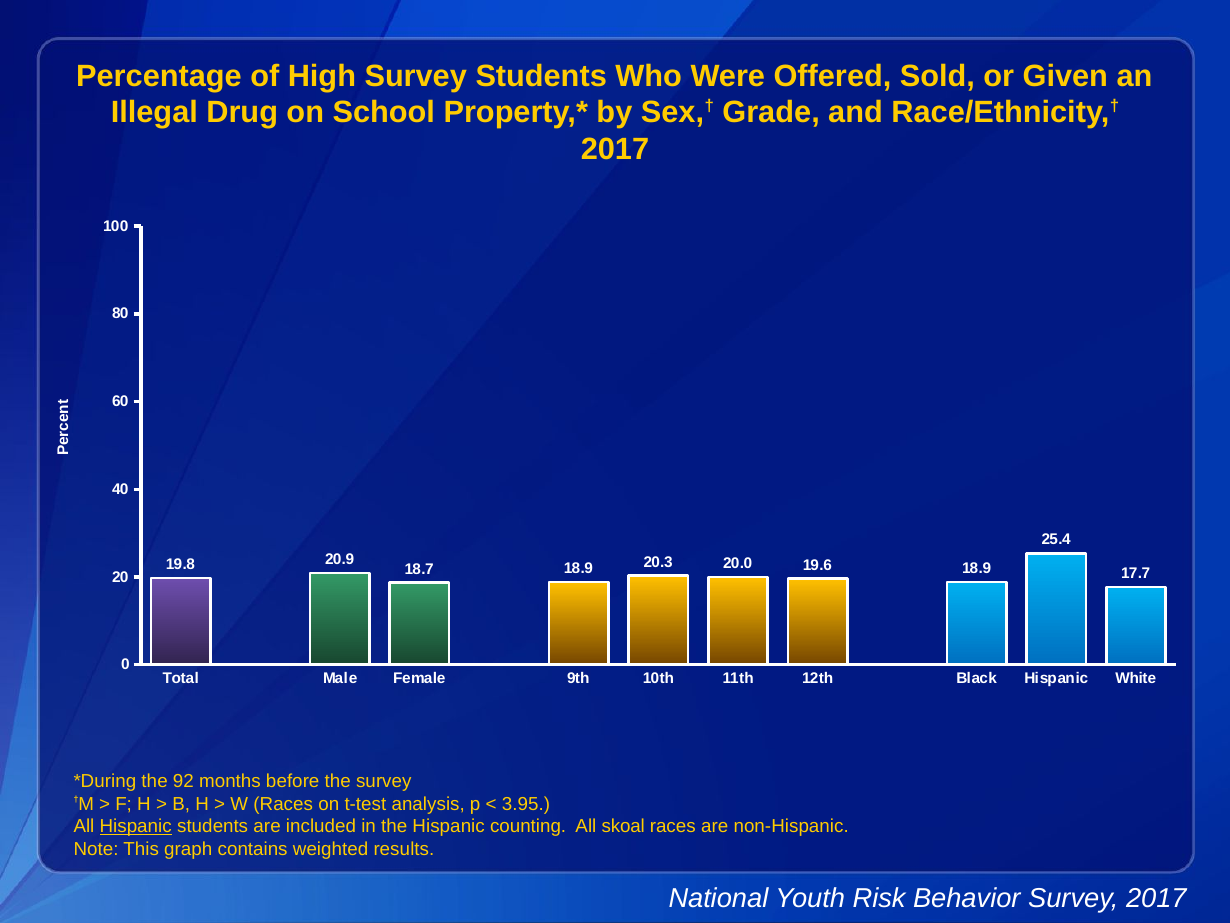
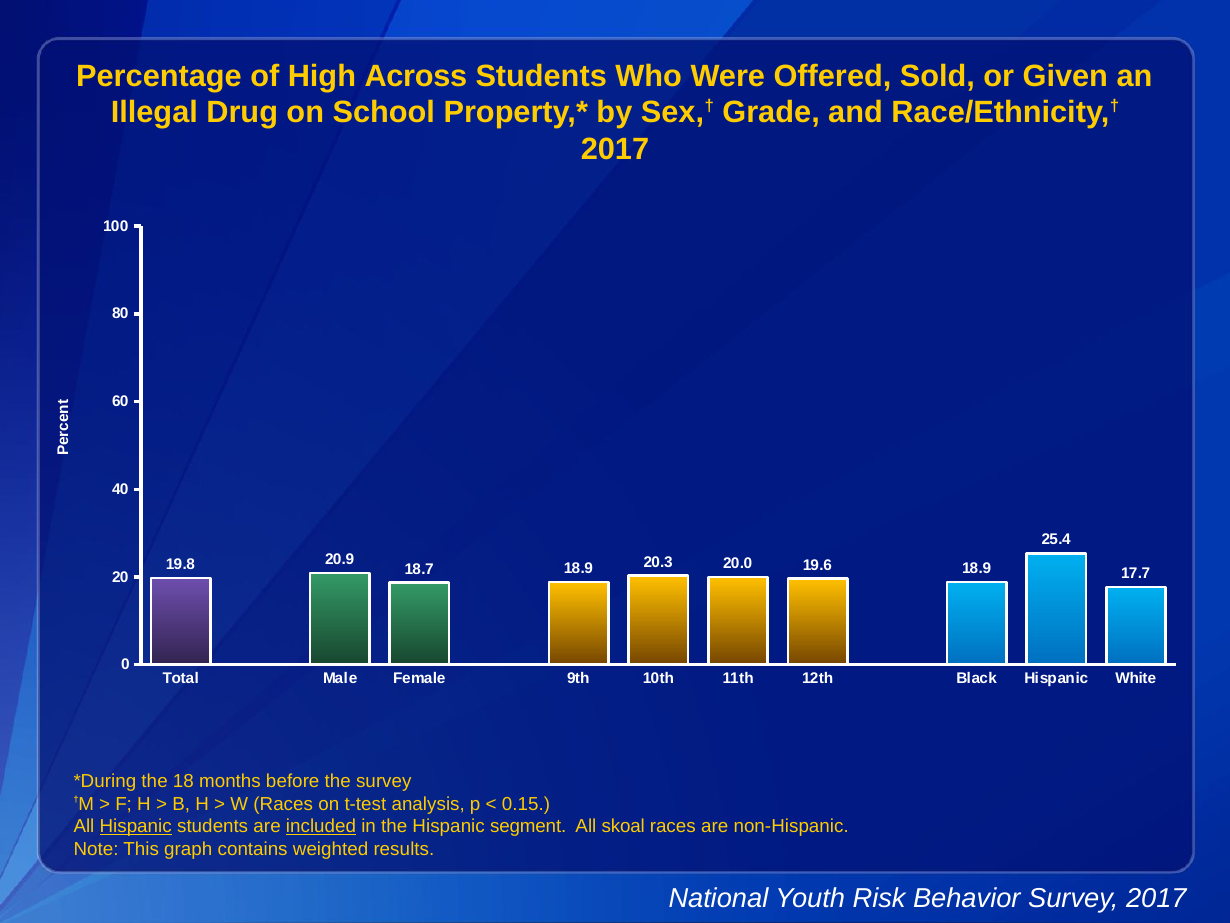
High Survey: Survey -> Across
92: 92 -> 18
3.95: 3.95 -> 0.15
included underline: none -> present
counting: counting -> segment
